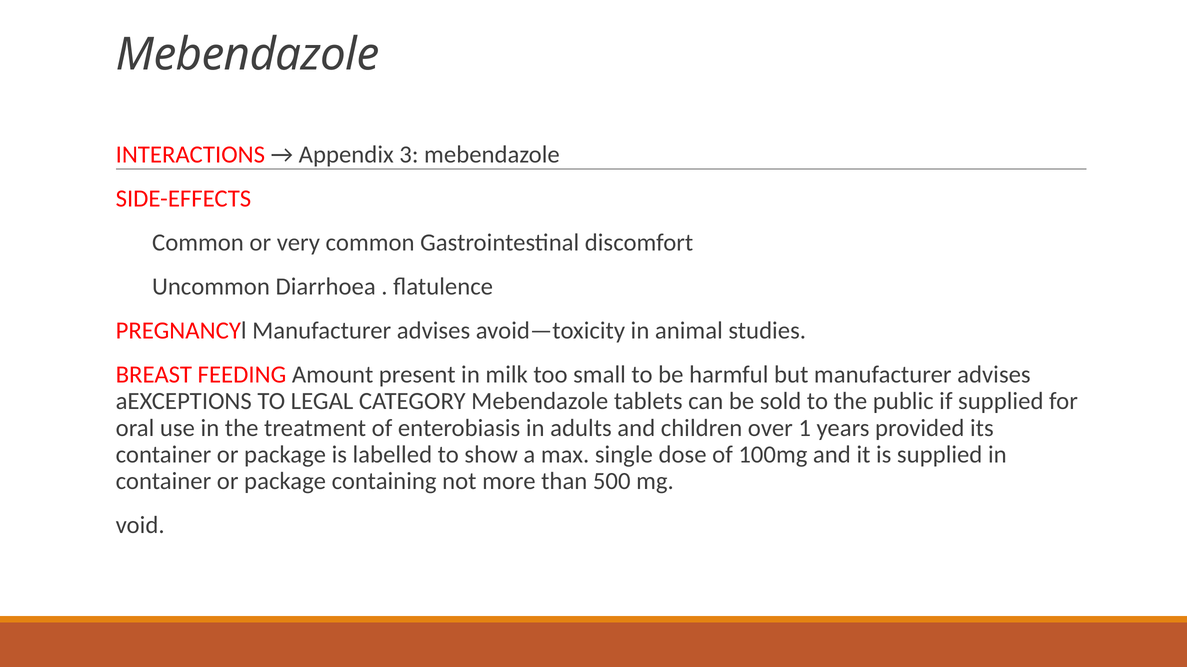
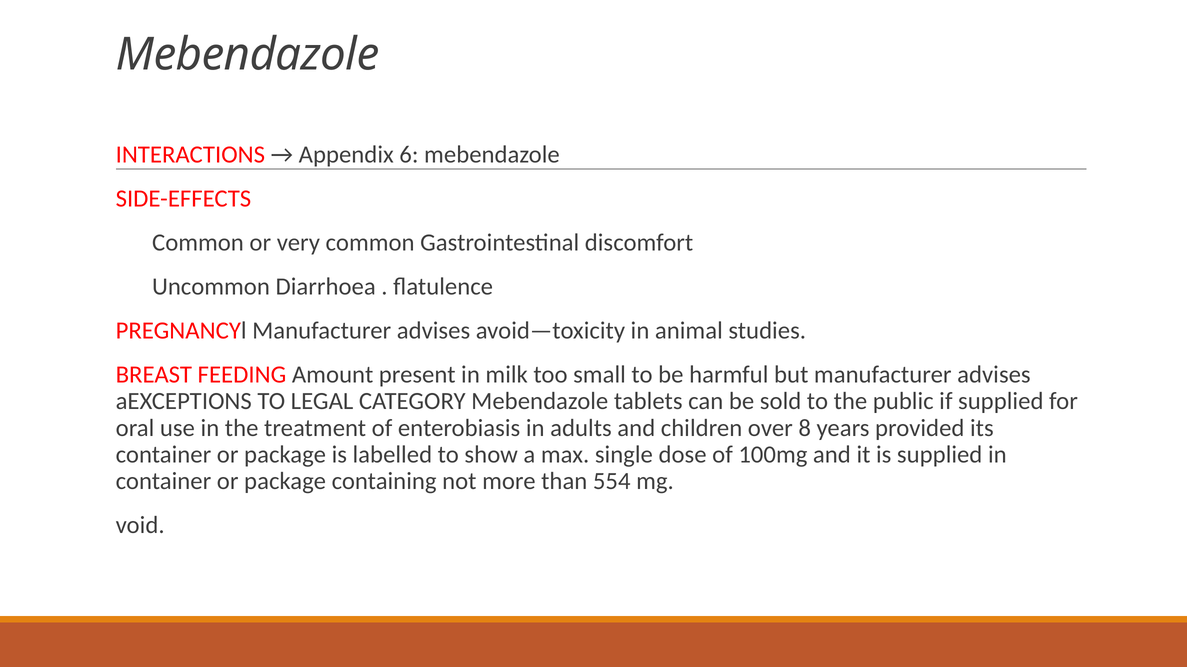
3: 3 -> 6
1: 1 -> 8
500: 500 -> 554
